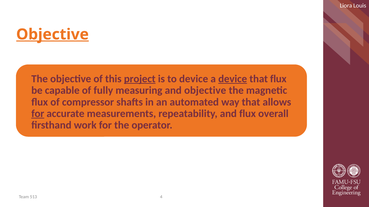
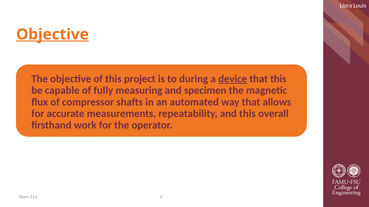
project underline: present -> none
to device: device -> during
that flux: flux -> this
and objective: objective -> specimen
for at (38, 114) underline: present -> none
and flux: flux -> this
